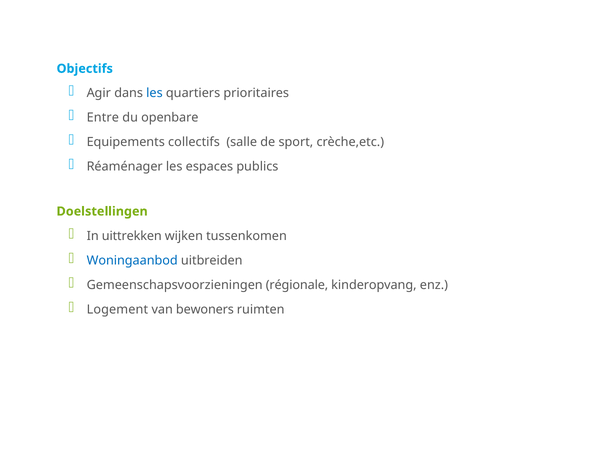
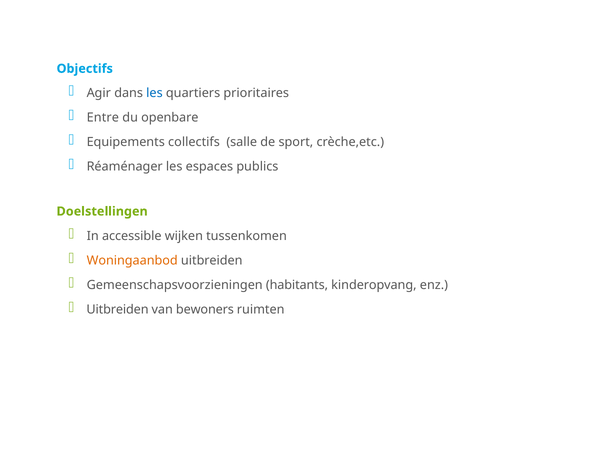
uittrekken: uittrekken -> accessible
Woningaanbod colour: blue -> orange
régionale: régionale -> habitants
Logement at (117, 309): Logement -> Uitbreiden
